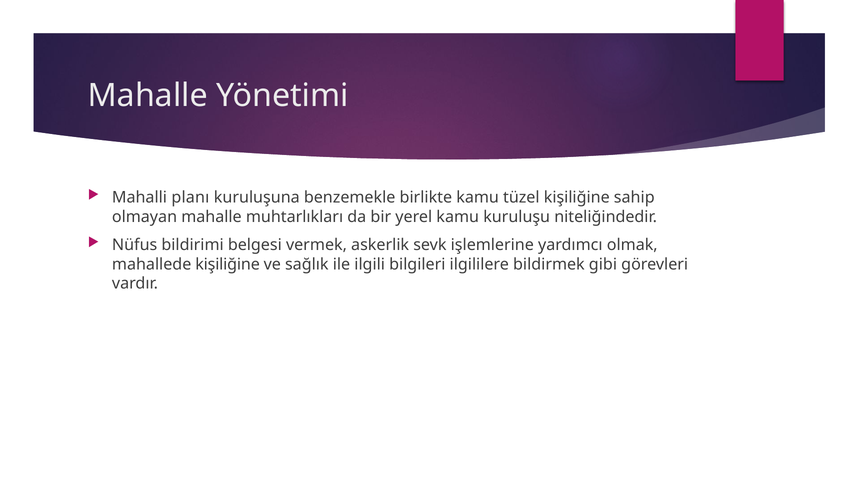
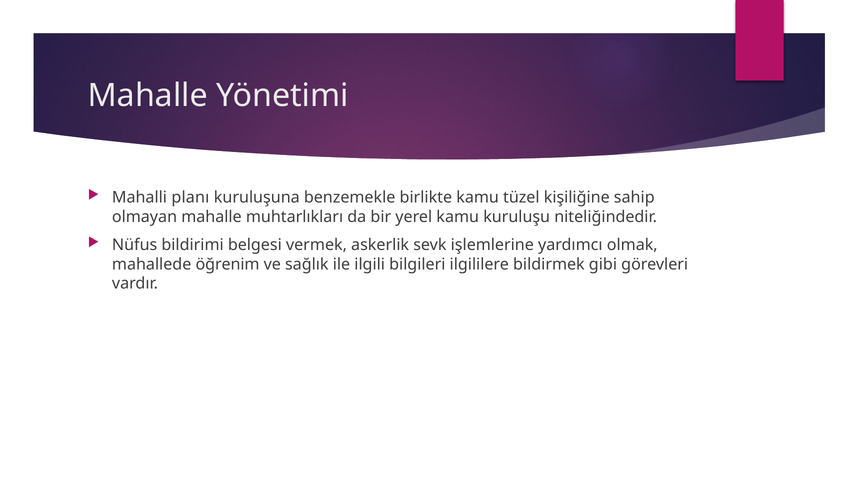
mahallede kişiliğine: kişiliğine -> öğrenim
